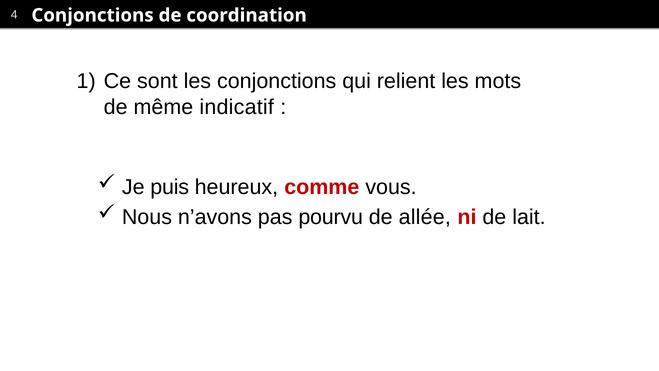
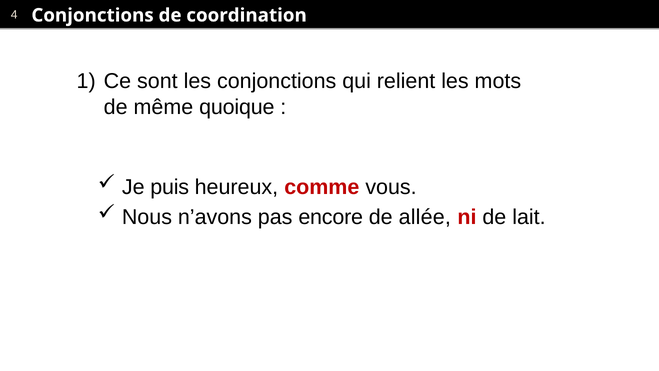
indicatif: indicatif -> quoique
pourvu: pourvu -> encore
